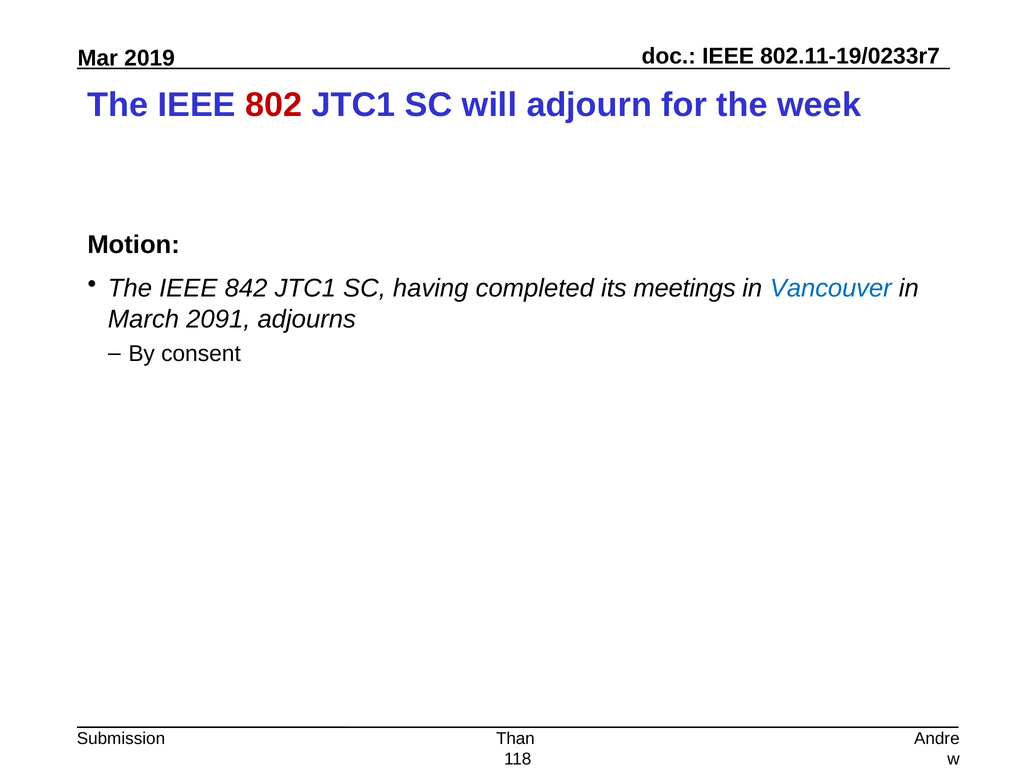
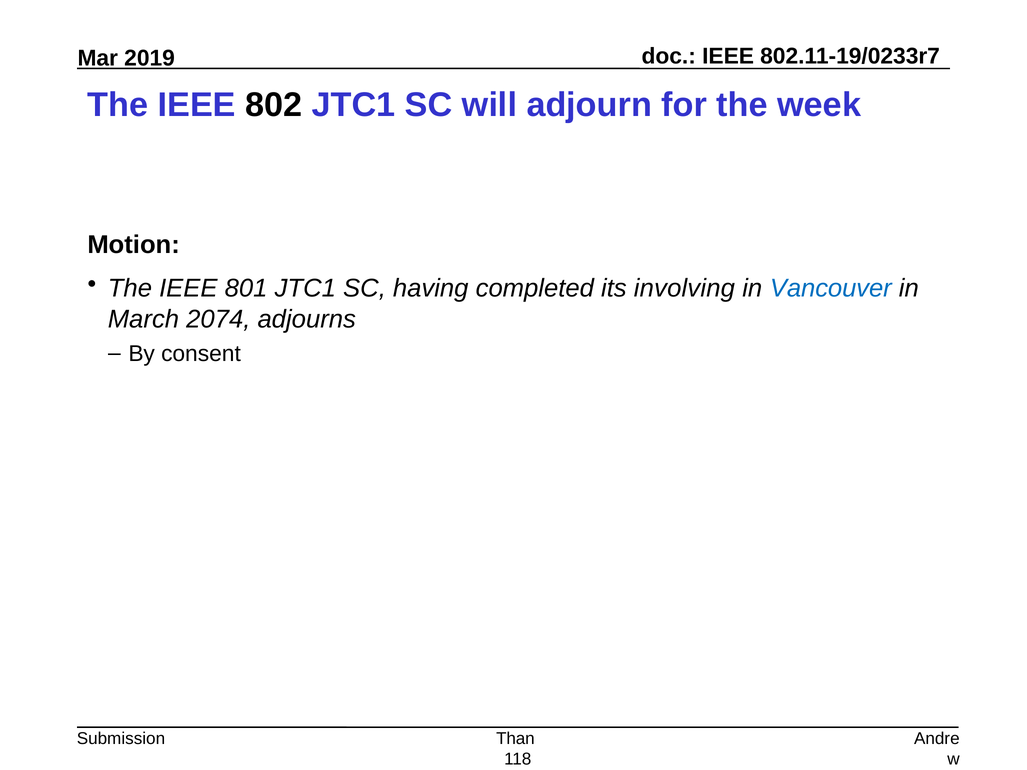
802 colour: red -> black
842: 842 -> 801
meetings: meetings -> involving
2091: 2091 -> 2074
